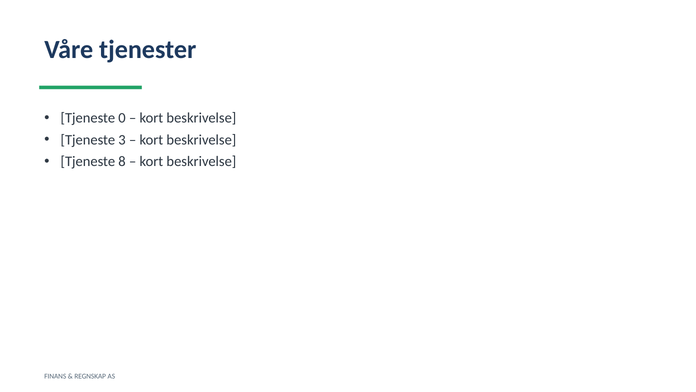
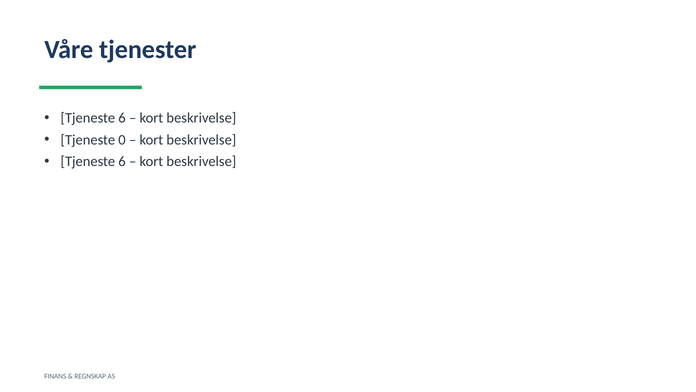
0 at (122, 118): 0 -> 6
3: 3 -> 0
8 at (122, 161): 8 -> 6
